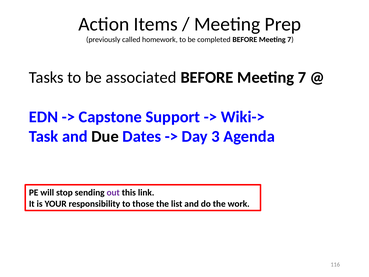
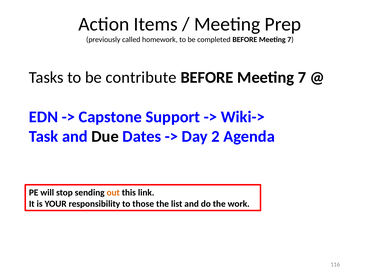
associated: associated -> contribute
3: 3 -> 2
out colour: purple -> orange
